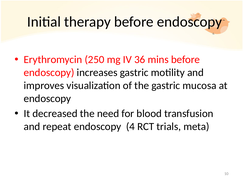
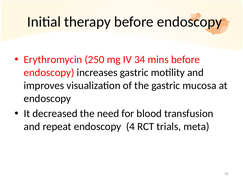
36: 36 -> 34
